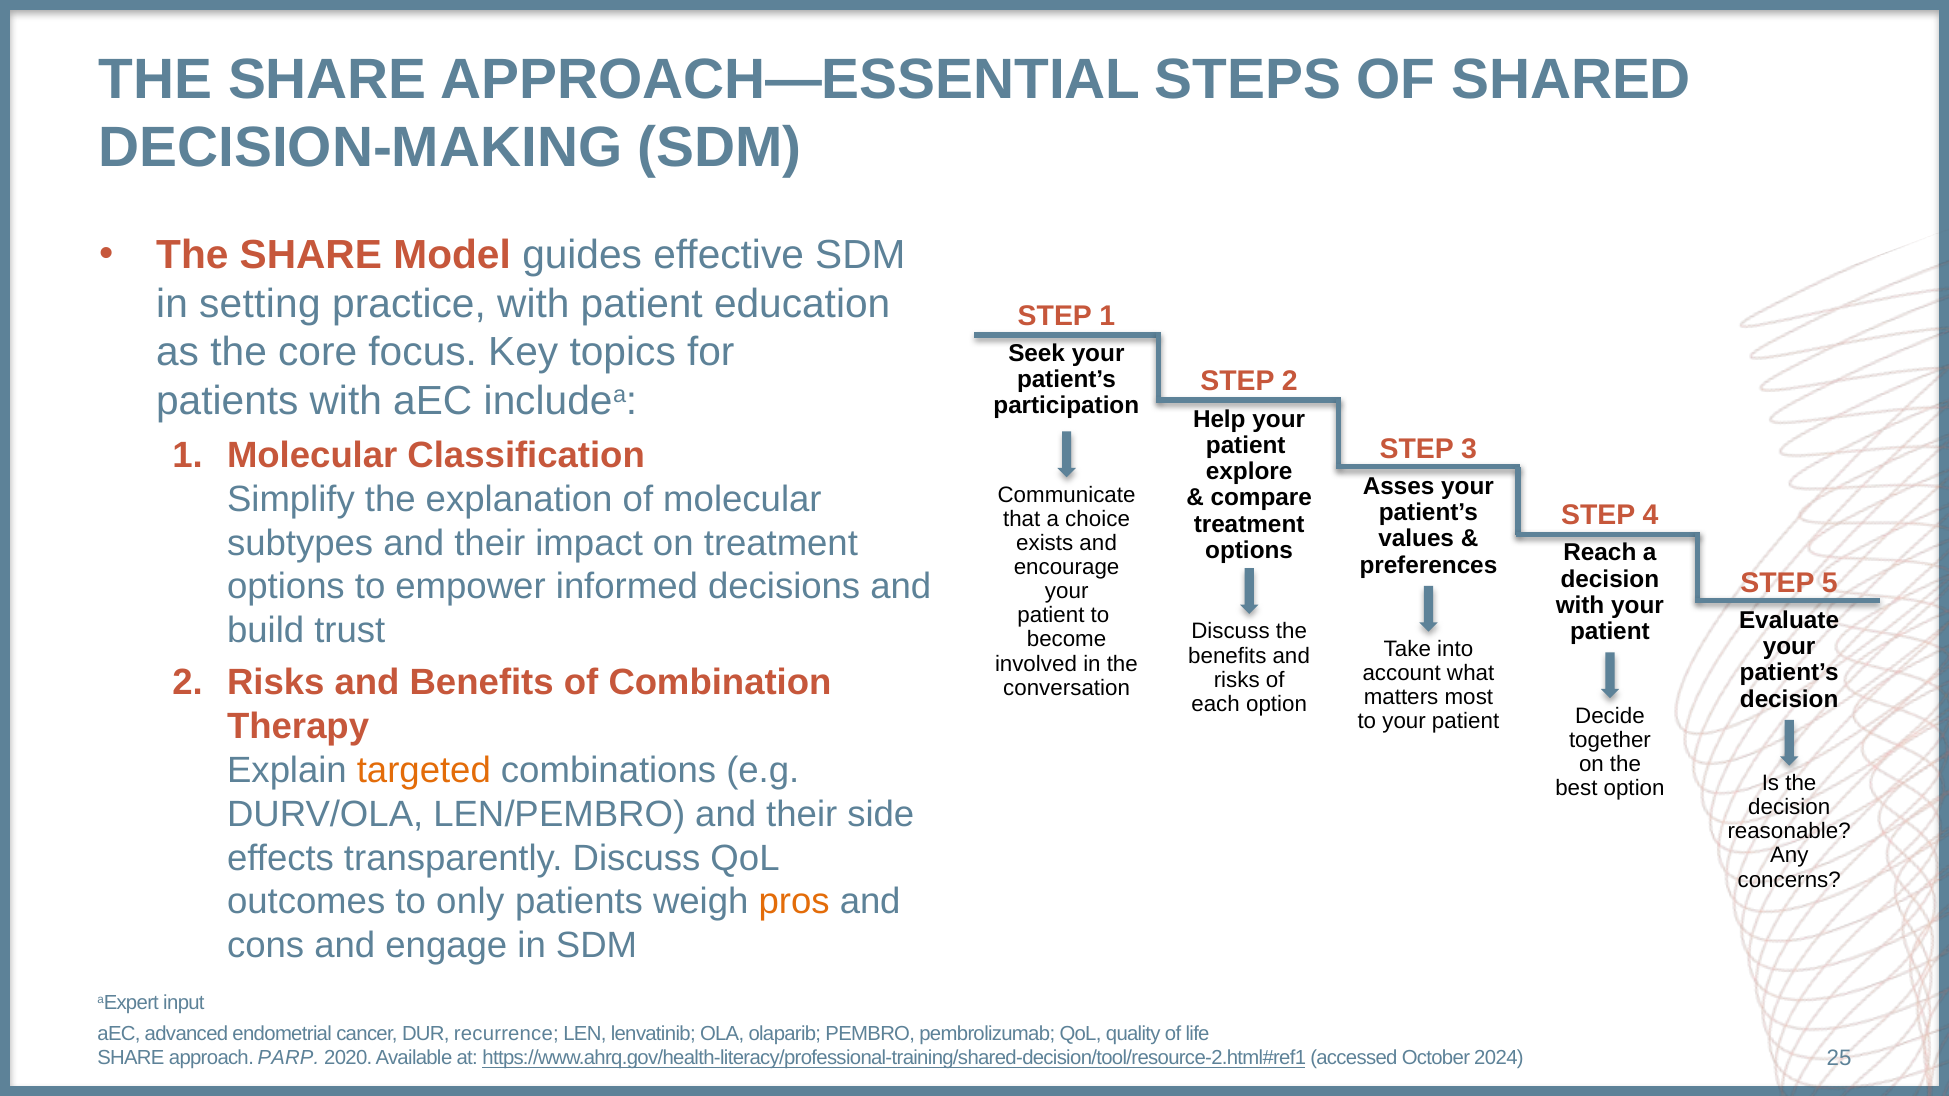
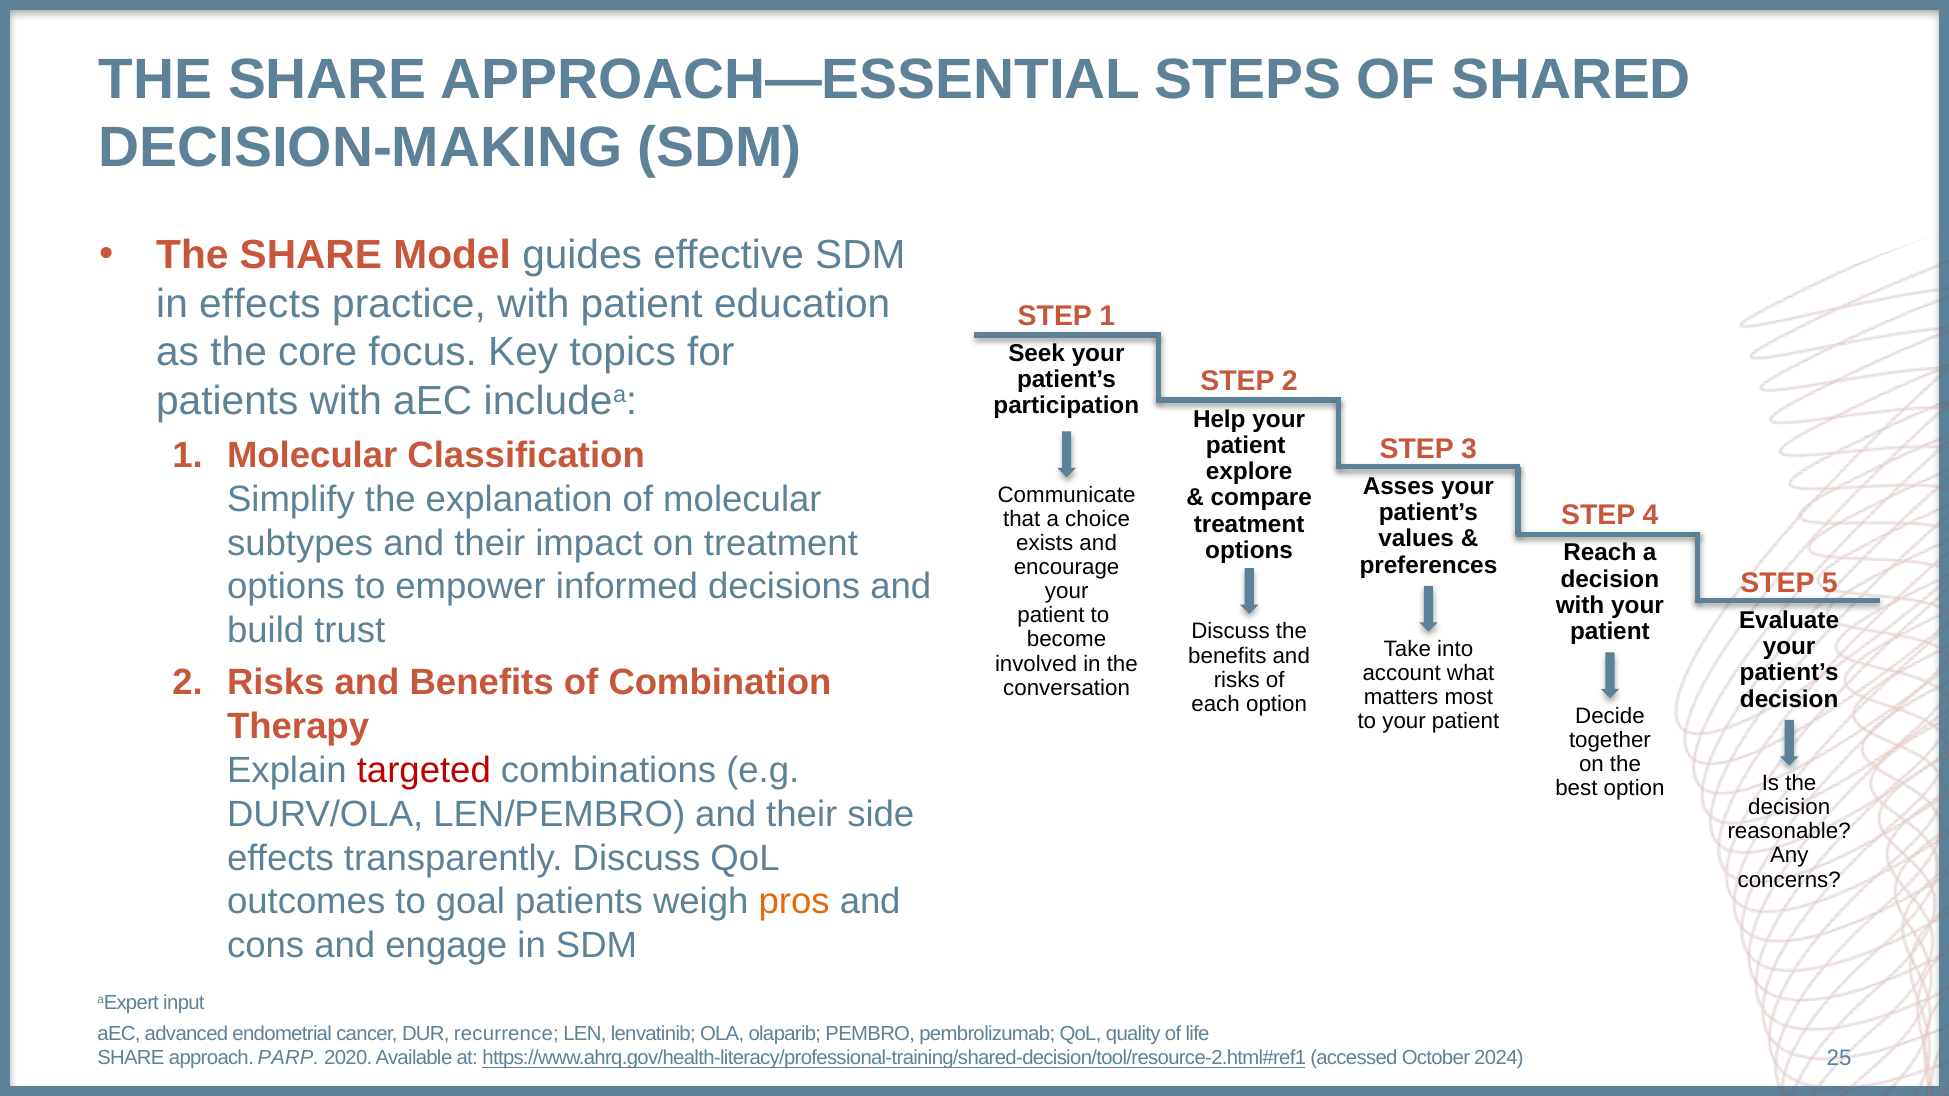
in setting: setting -> effects
targeted colour: orange -> red
only: only -> goal
